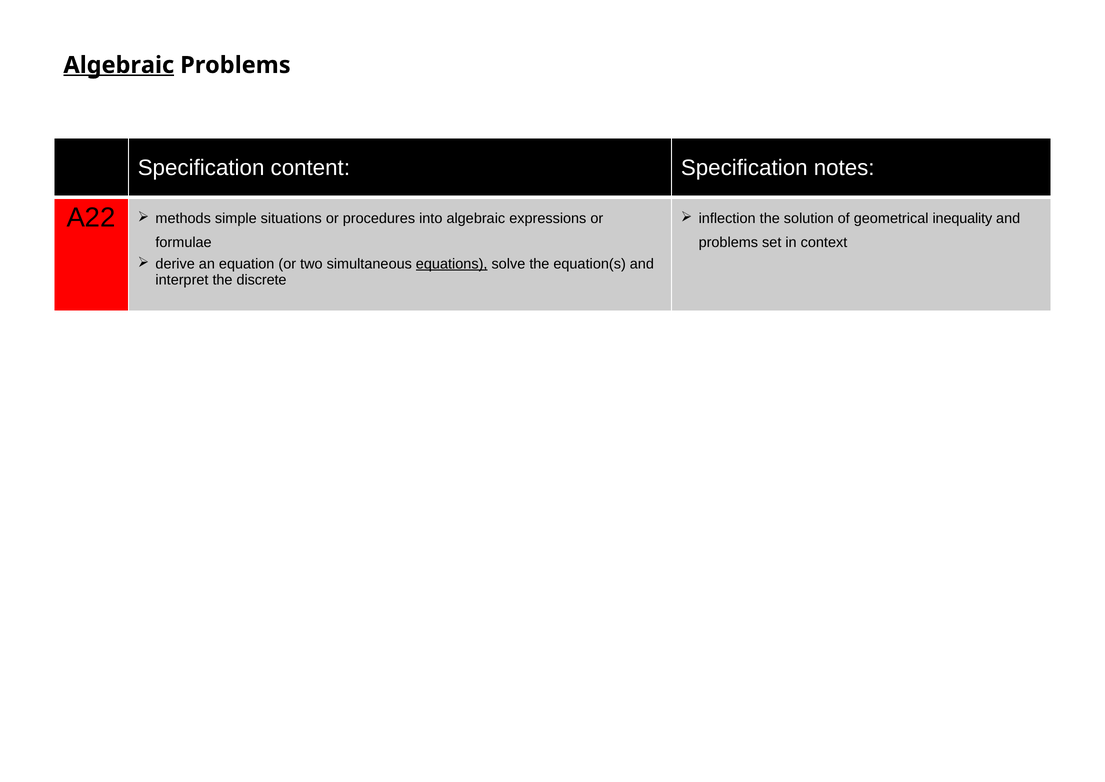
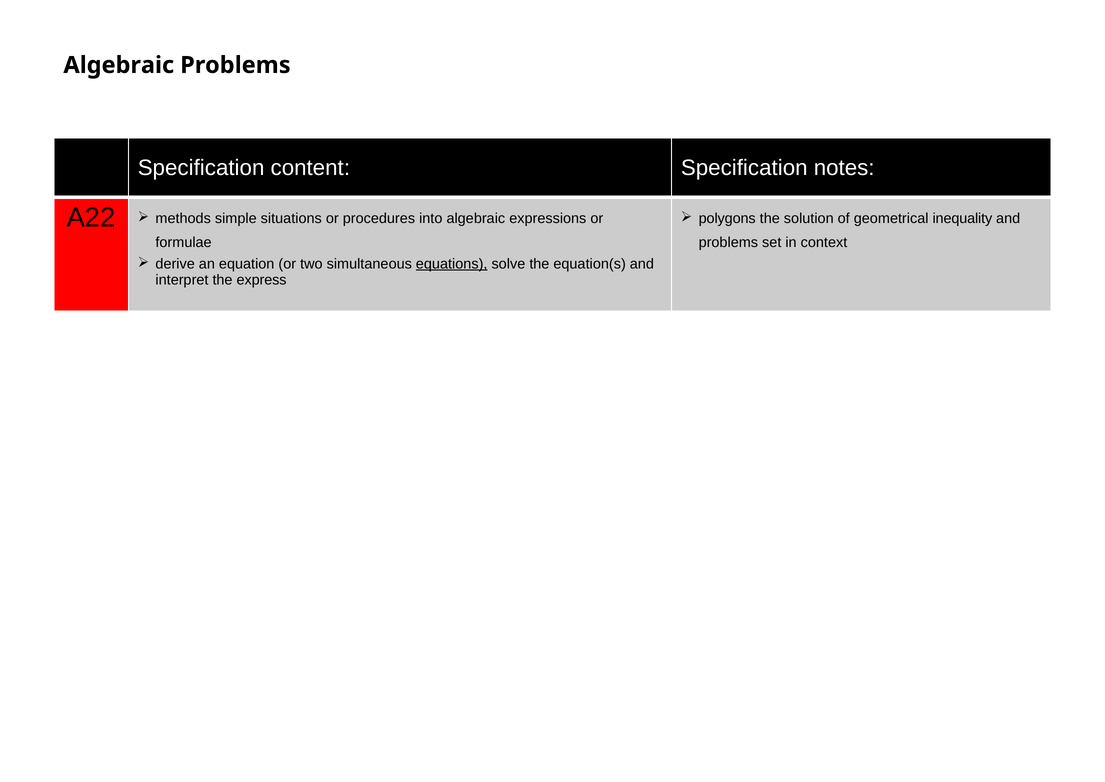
Algebraic at (119, 65) underline: present -> none
inflection: inflection -> polygons
discrete: discrete -> express
